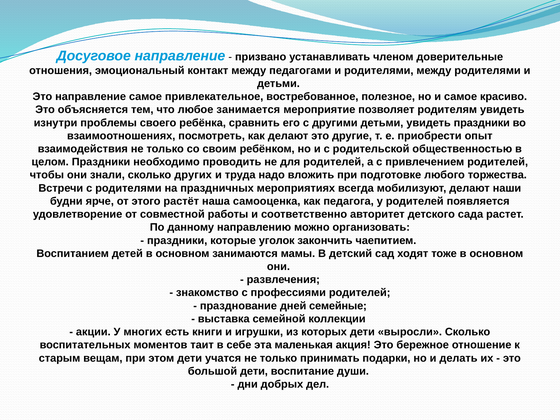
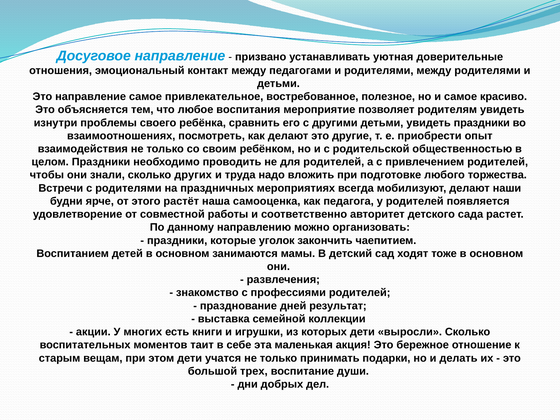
членом: членом -> уютная
занимается: занимается -> воспитания
семейные: семейные -> результат
большой дети: дети -> трех
